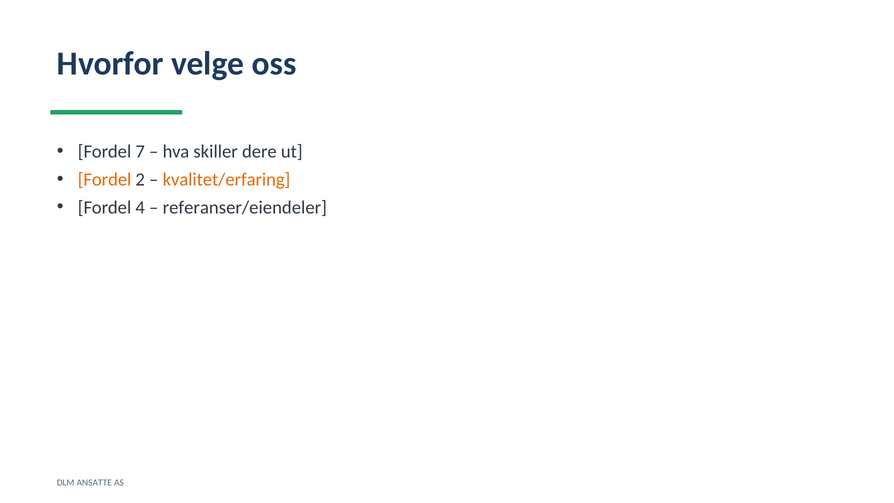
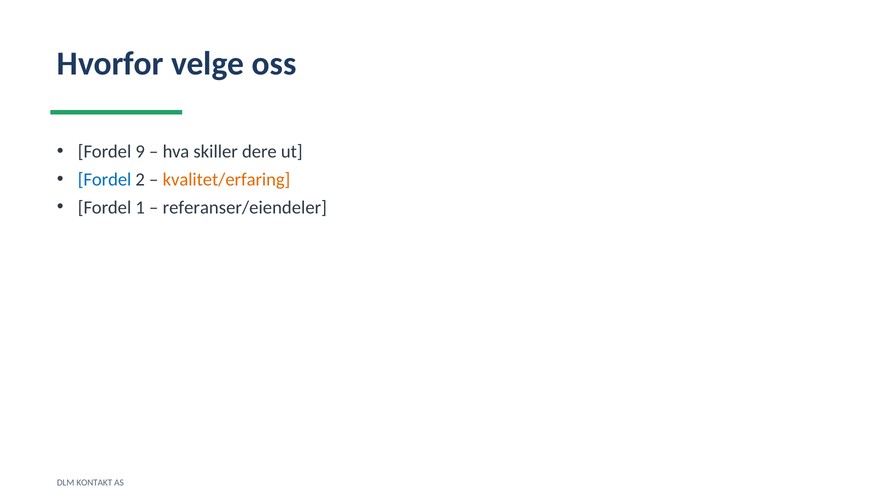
7: 7 -> 9
Fordel at (105, 179) colour: orange -> blue
4: 4 -> 1
ANSATTE: ANSATTE -> KONTAKT
